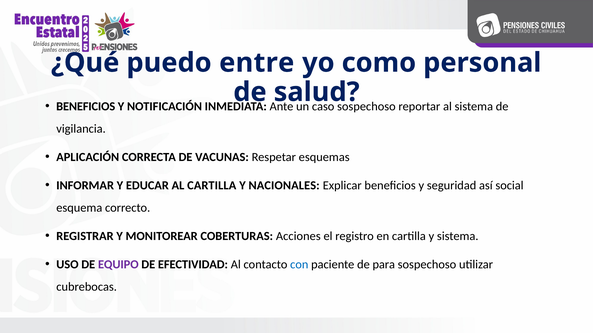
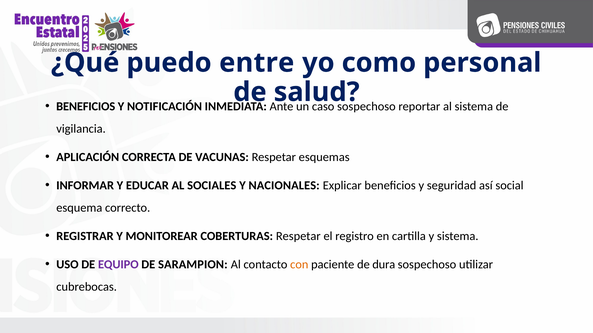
AL CARTILLA: CARTILLA -> SOCIALES
COBERTURAS Acciones: Acciones -> Respetar
EFECTIVIDAD: EFECTIVIDAD -> SARAMPION
con colour: blue -> orange
para: para -> dura
